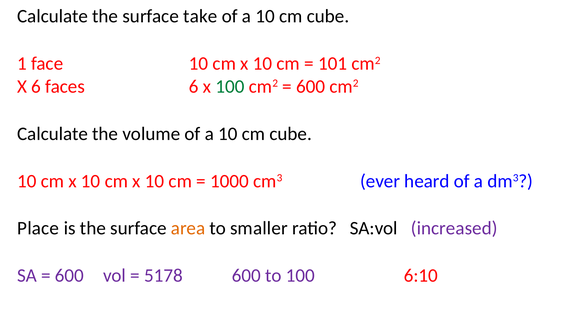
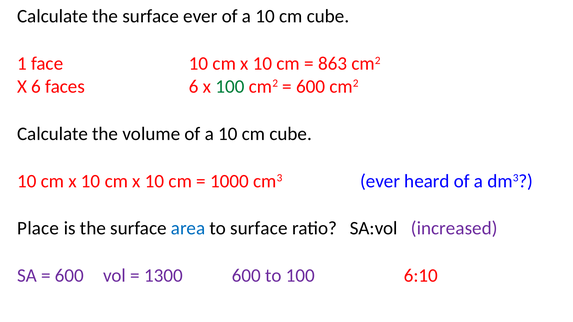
surface take: take -> ever
101: 101 -> 863
area colour: orange -> blue
to smaller: smaller -> surface
5178: 5178 -> 1300
